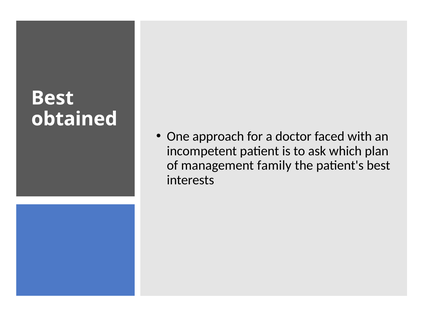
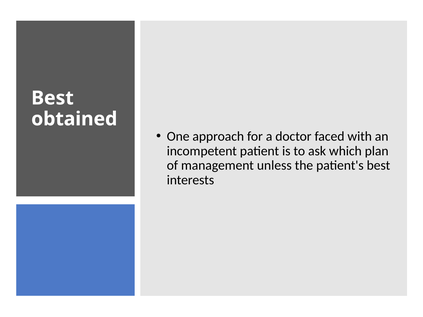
family: family -> unless
